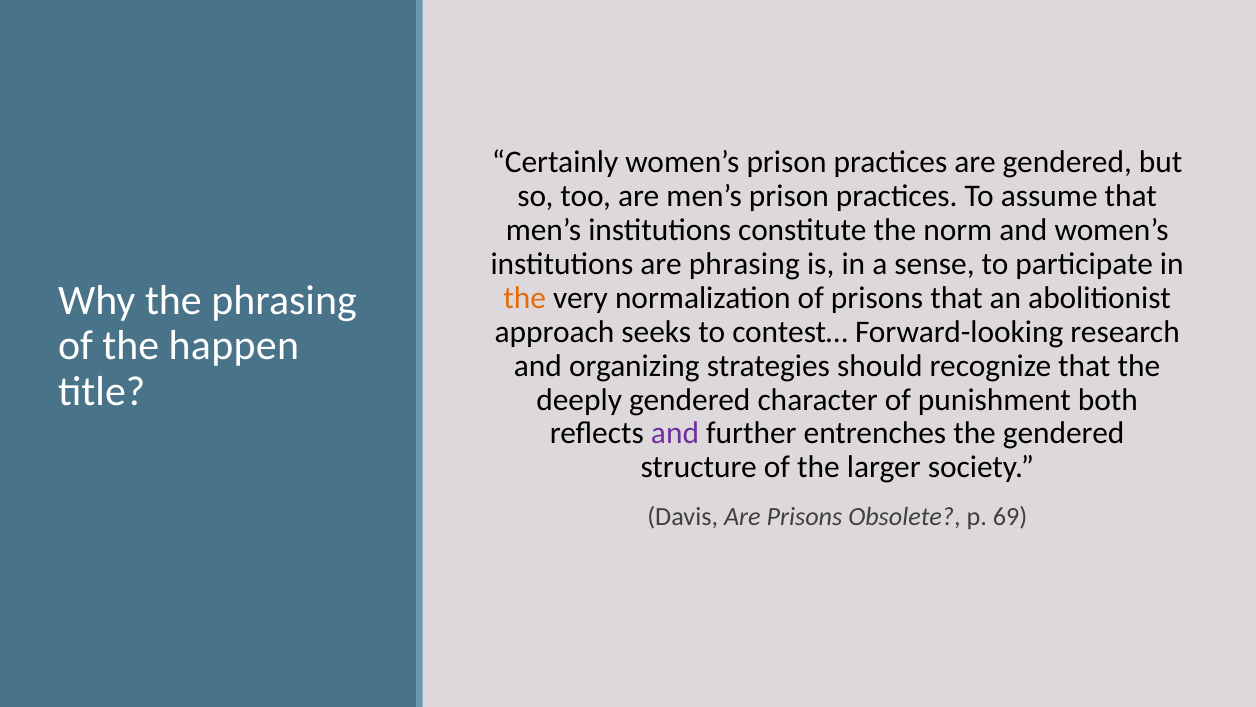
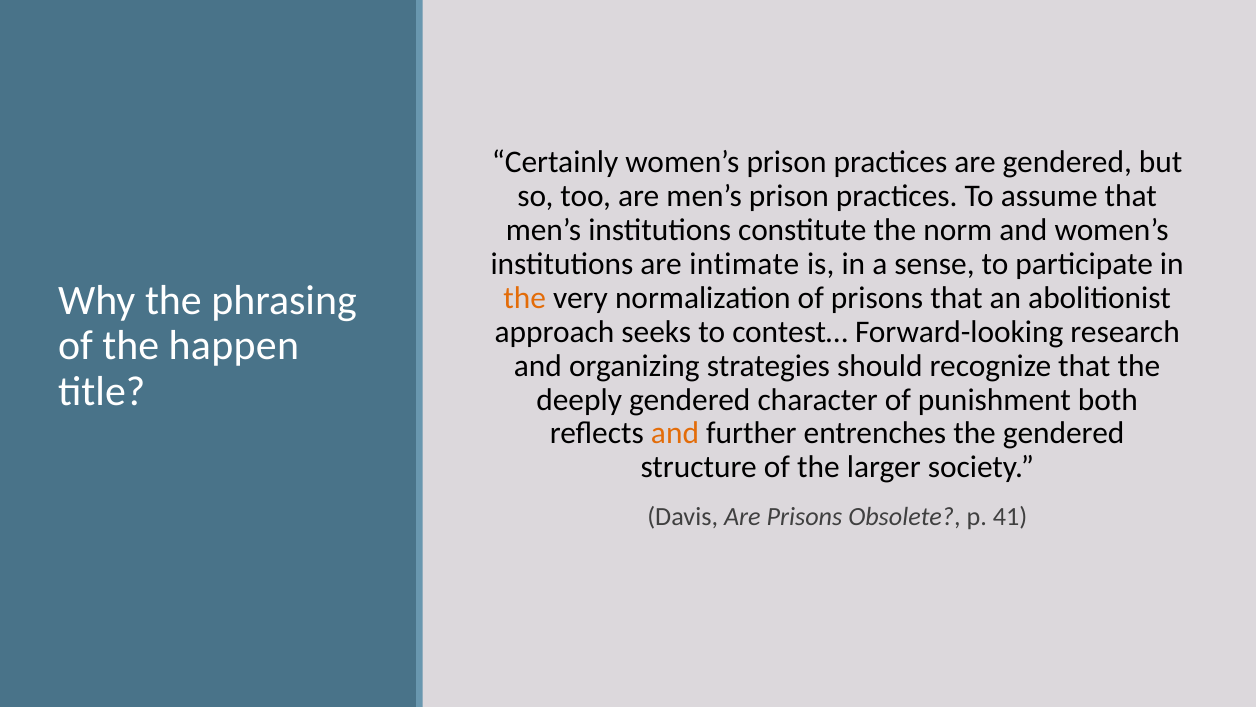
are phrasing: phrasing -> intimate
and at (675, 433) colour: purple -> orange
69: 69 -> 41
